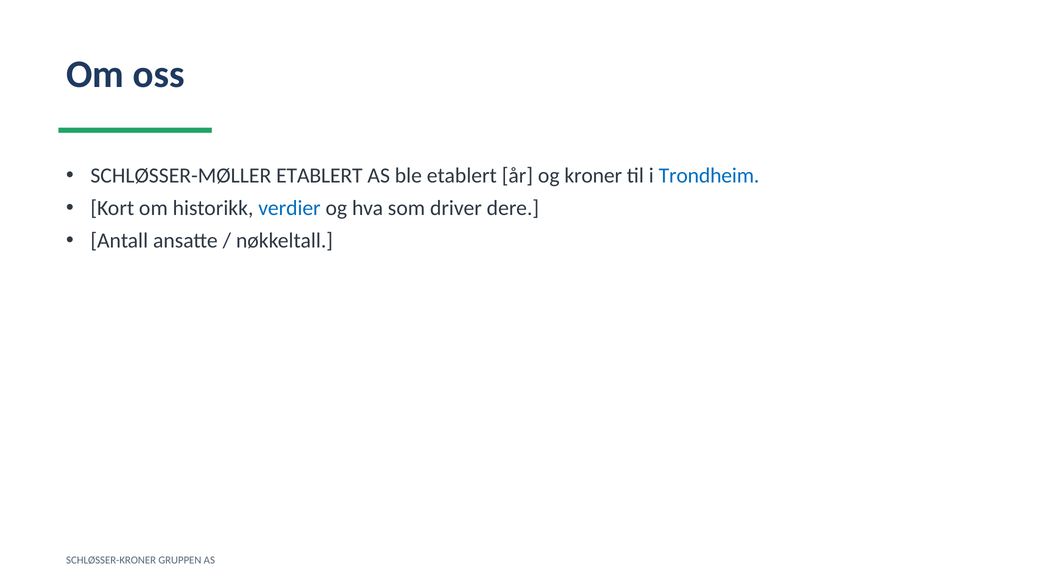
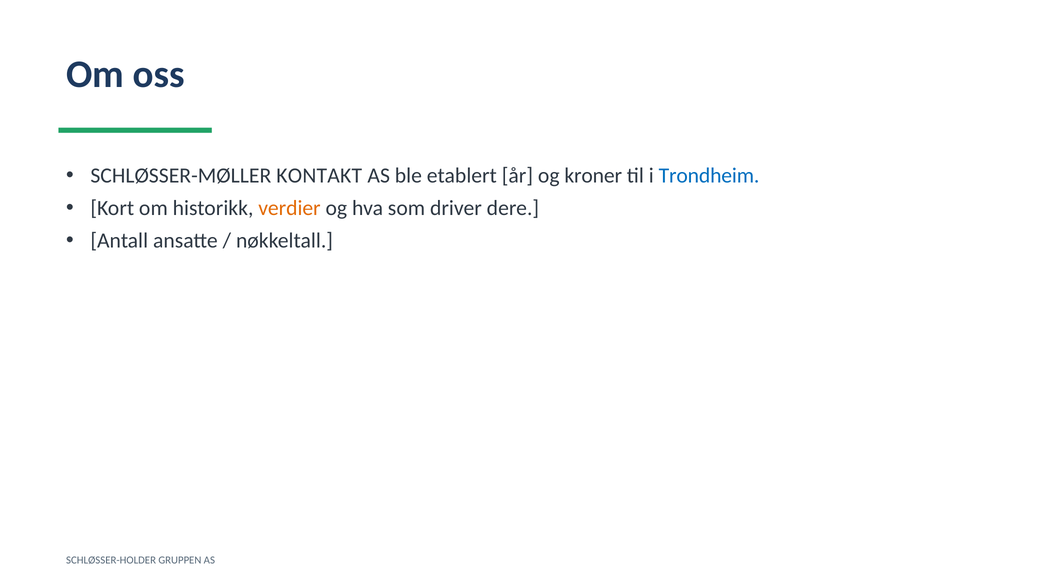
SCHLØSSER-MØLLER ETABLERT: ETABLERT -> KONTAKT
verdier colour: blue -> orange
SCHLØSSER-KRONER: SCHLØSSER-KRONER -> SCHLØSSER-HOLDER
